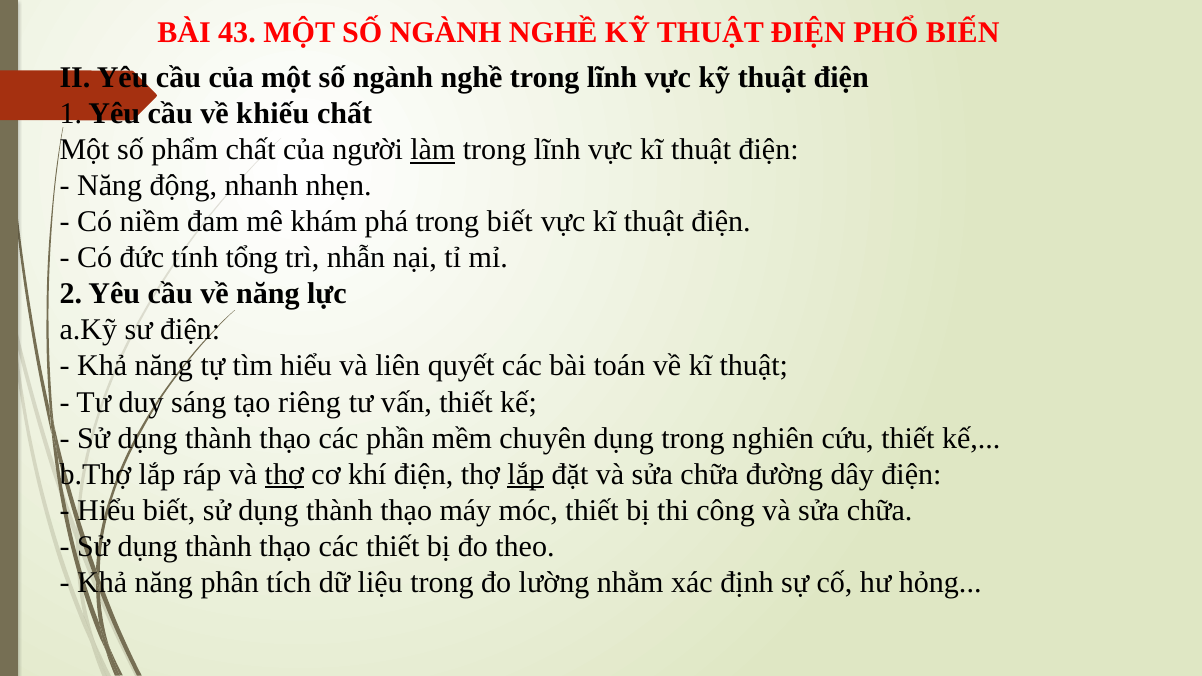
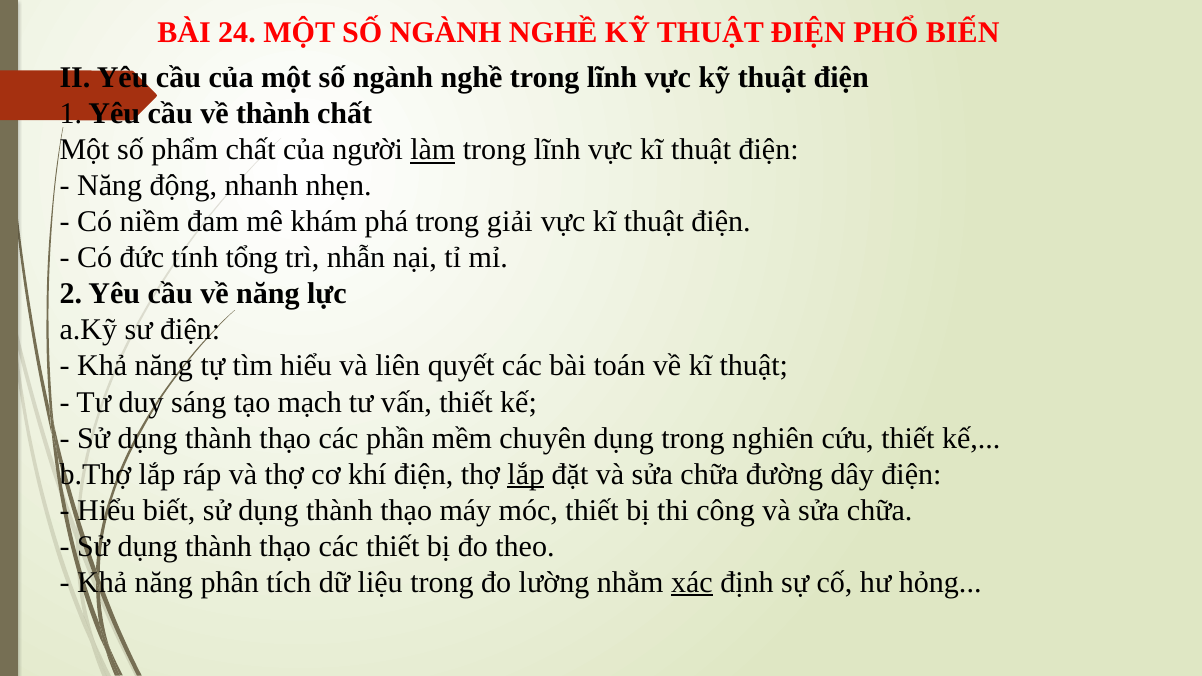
43: 43 -> 24
về khiếu: khiếu -> thành
trong biết: biết -> giải
riêng: riêng -> mạch
thợ at (284, 474) underline: present -> none
xác underline: none -> present
